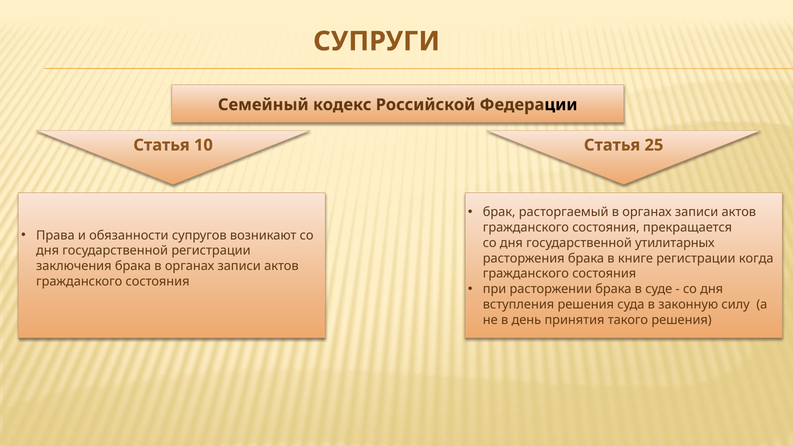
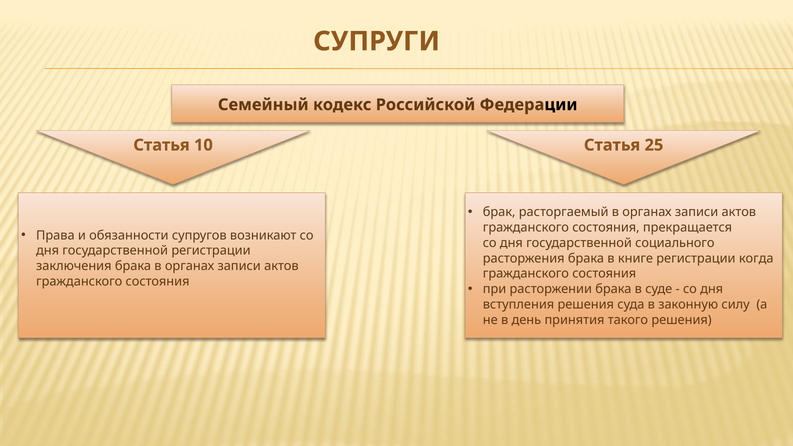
утилитарных: утилитарных -> социального
